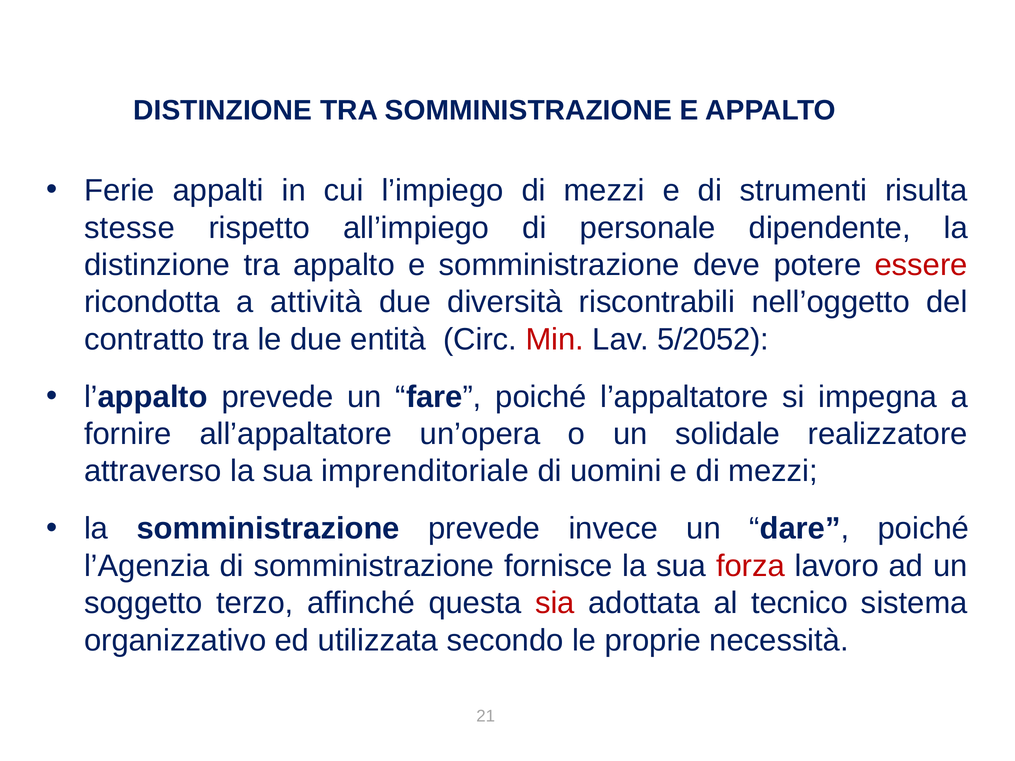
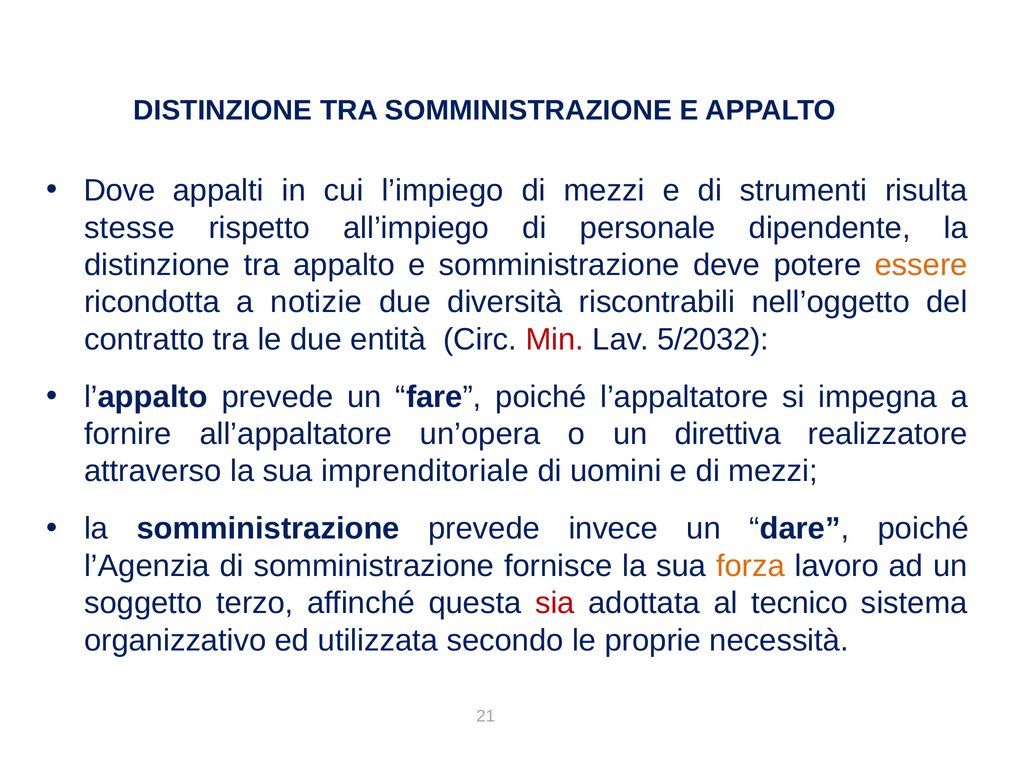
Ferie: Ferie -> Dove
essere colour: red -> orange
attività: attività -> notizie
5/2052: 5/2052 -> 5/2032
solidale: solidale -> direttiva
forza colour: red -> orange
